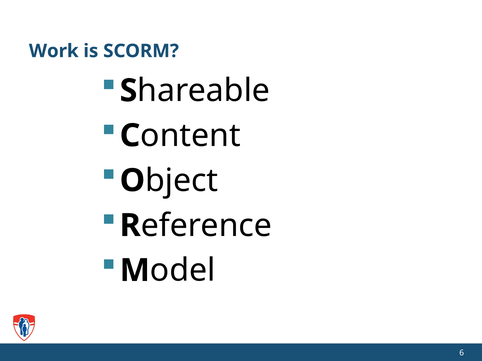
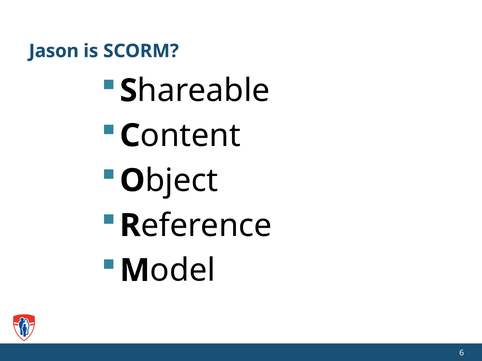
Work: Work -> Jason
